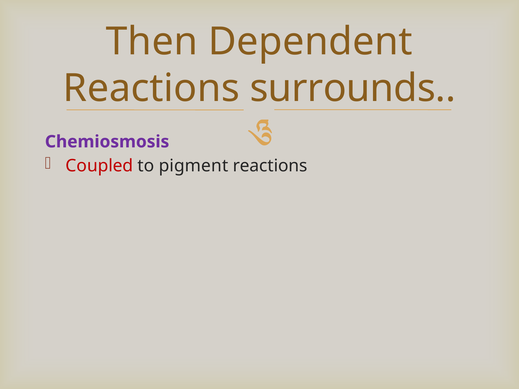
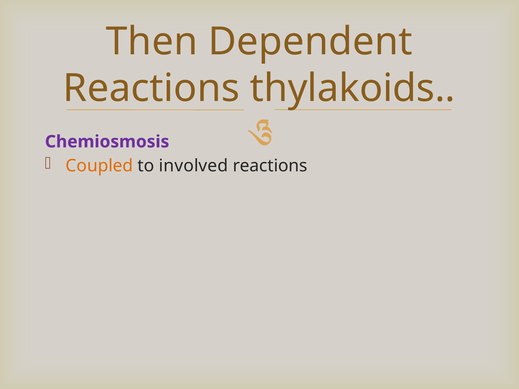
surrounds: surrounds -> thylakoids
Coupled colour: red -> orange
pigment: pigment -> involved
